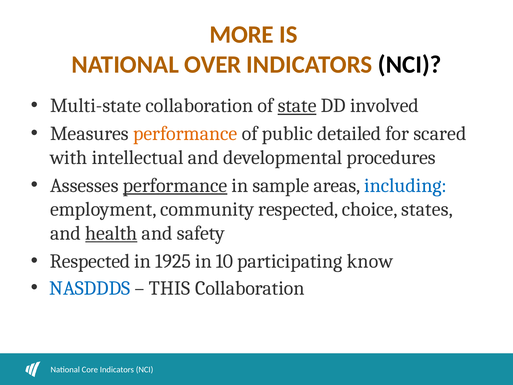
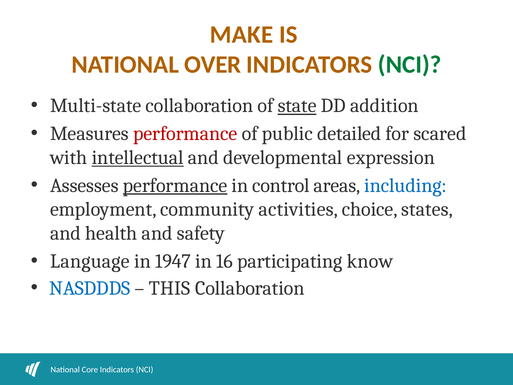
MORE: MORE -> MAKE
NCI at (410, 65) colour: black -> green
involved: involved -> addition
performance at (185, 134) colour: orange -> red
intellectual underline: none -> present
procedures: procedures -> expression
sample: sample -> control
community respected: respected -> activities
health underline: present -> none
Respected at (90, 261): Respected -> Language
1925: 1925 -> 1947
10: 10 -> 16
